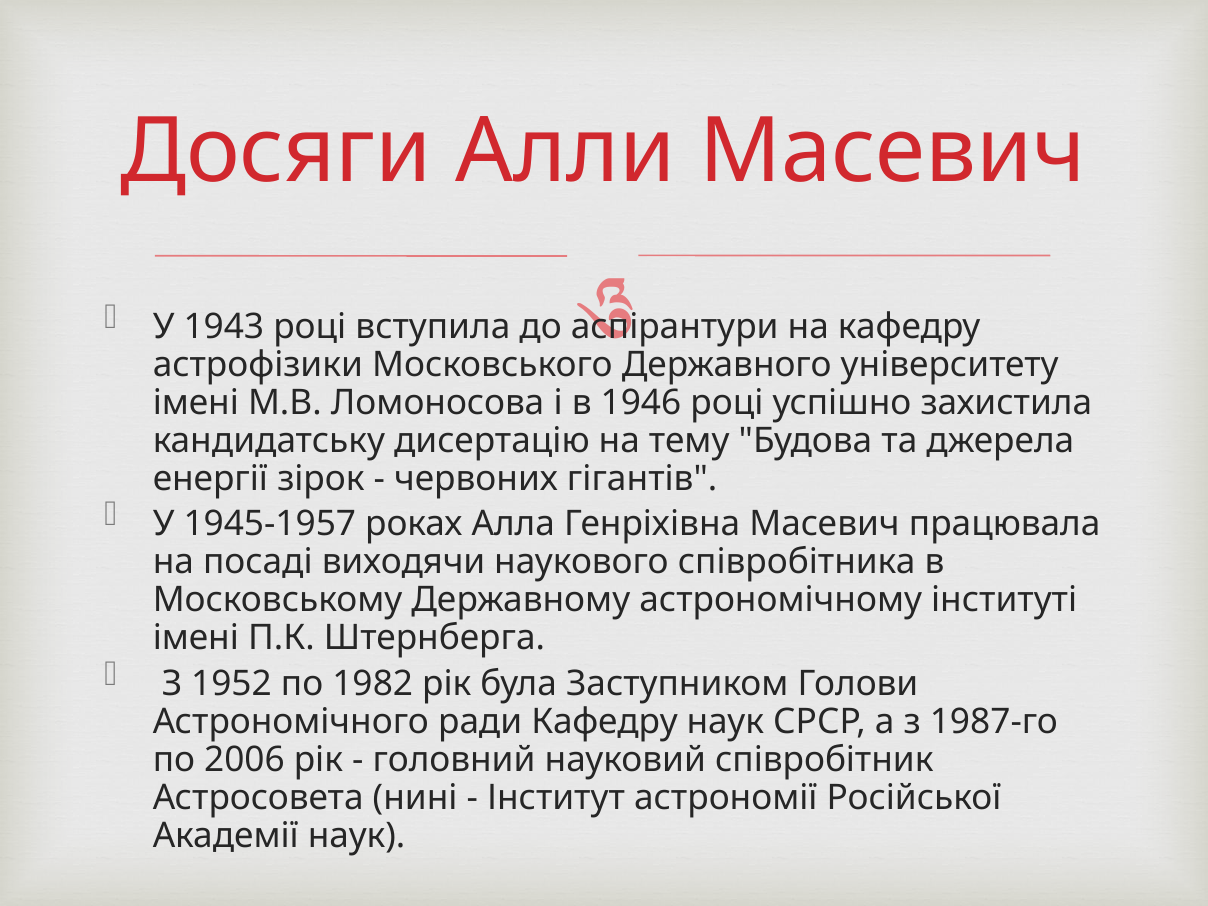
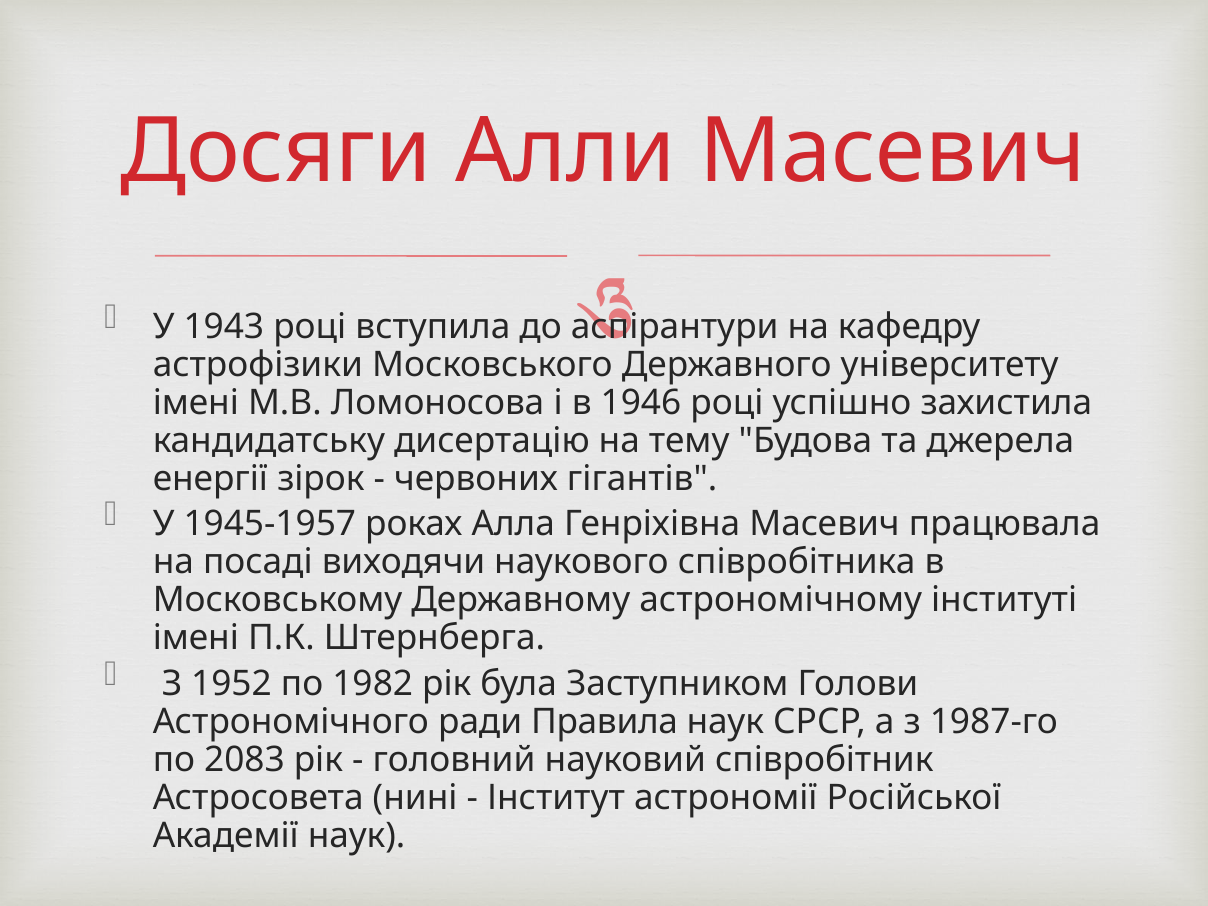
ради Кафедру: Кафедру -> Правила
2006: 2006 -> 2083
